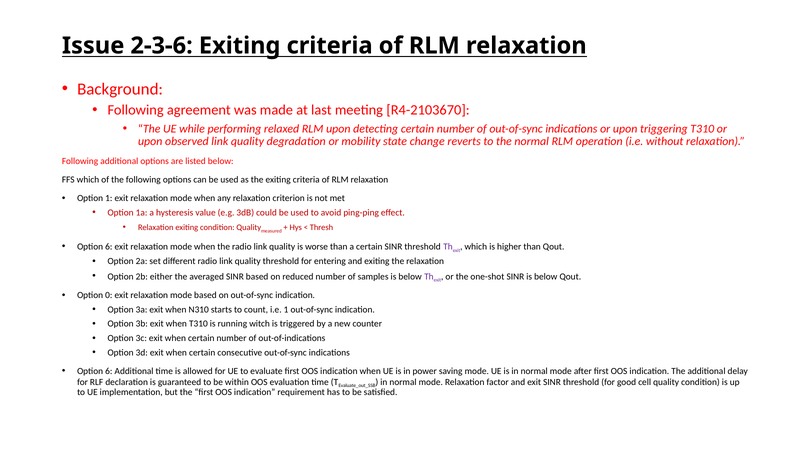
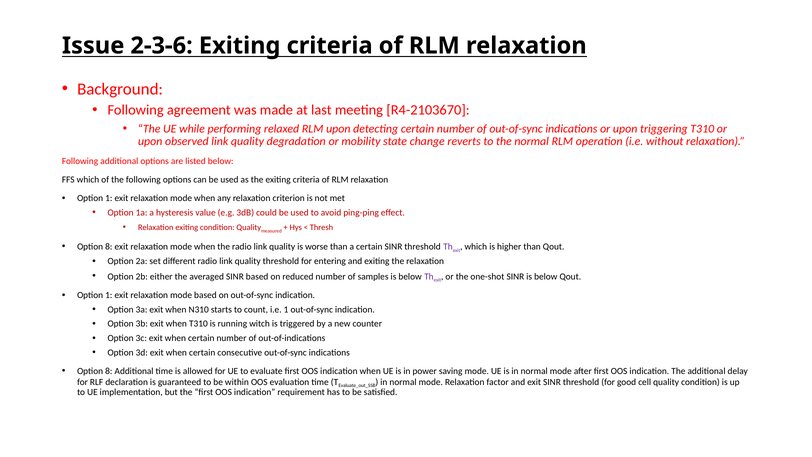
6 at (109, 247): 6 -> 8
0 at (109, 295): 0 -> 1
6 at (109, 371): 6 -> 8
